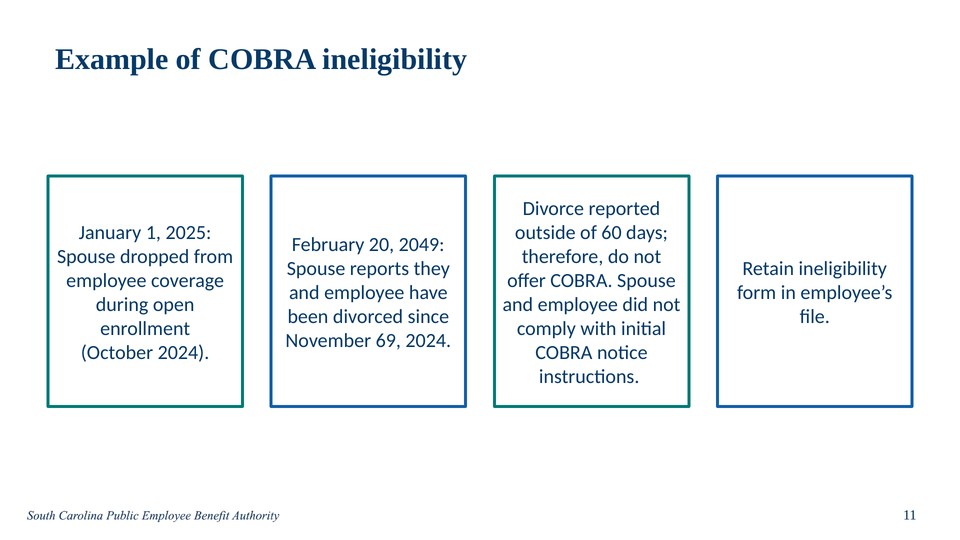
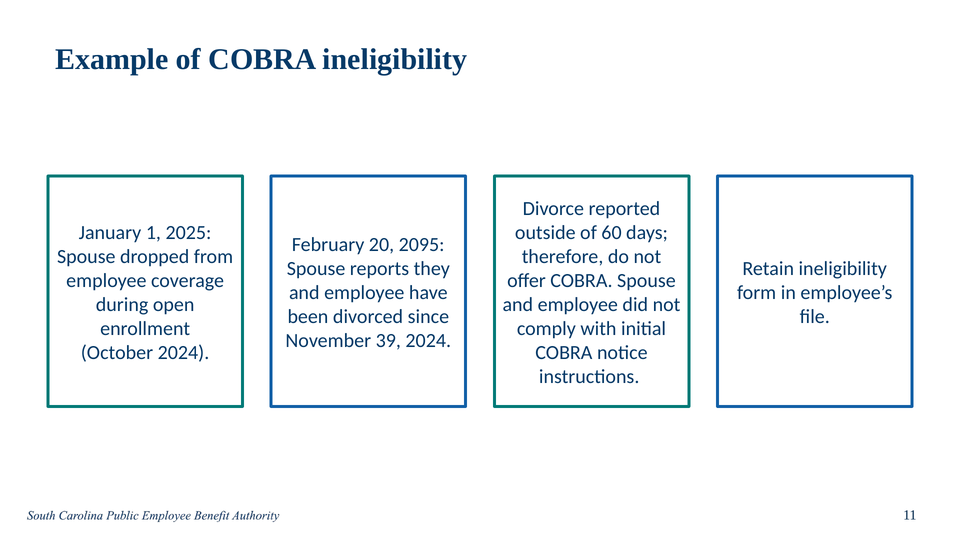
2049: 2049 -> 2095
69: 69 -> 39
